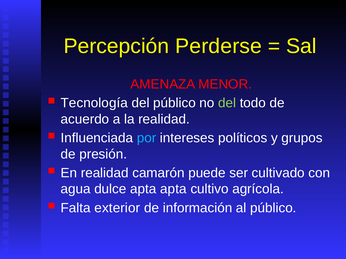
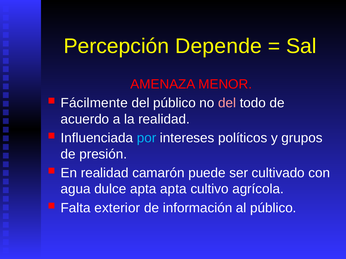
Perderse: Perderse -> Depende
Tecnología: Tecnología -> Fácilmente
del at (227, 103) colour: light green -> pink
